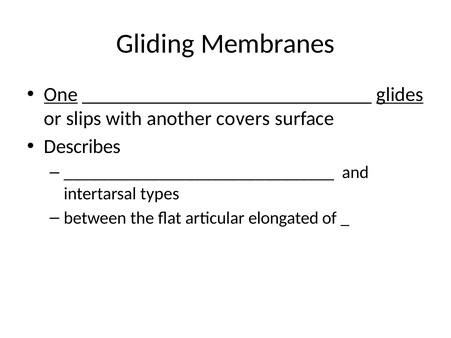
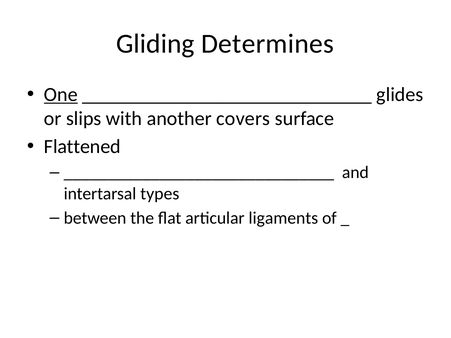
Membranes: Membranes -> Determines
glides underline: present -> none
Describes: Describes -> Flattened
elongated: elongated -> ligaments
